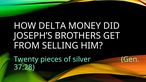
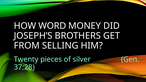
DELTA: DELTA -> WORD
